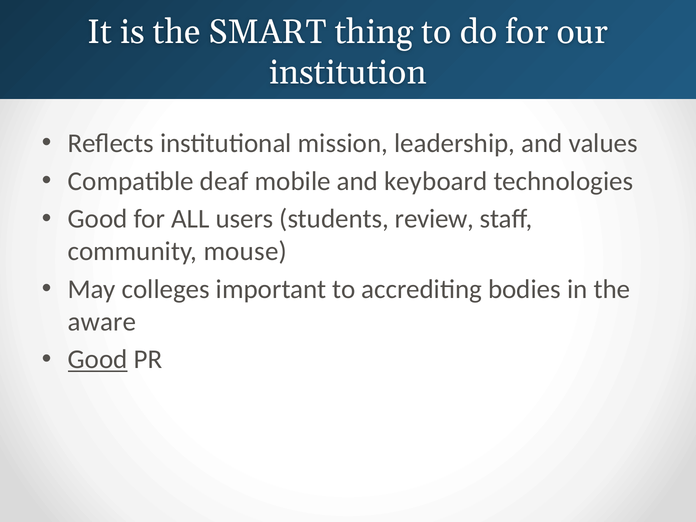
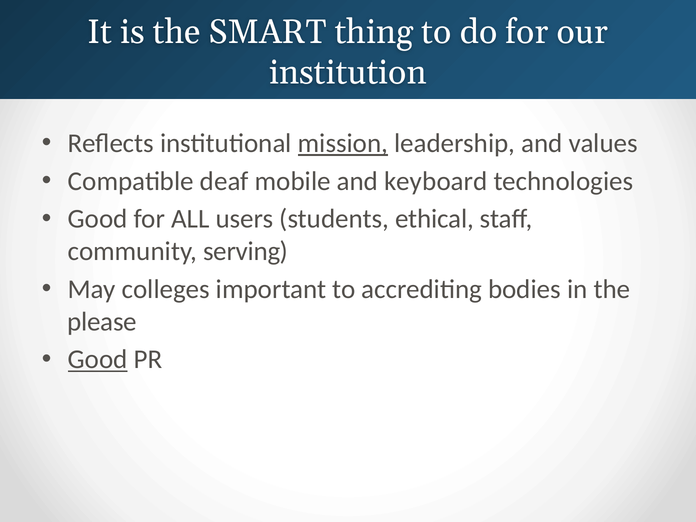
mission underline: none -> present
review: review -> ethical
mouse: mouse -> serving
aware: aware -> please
